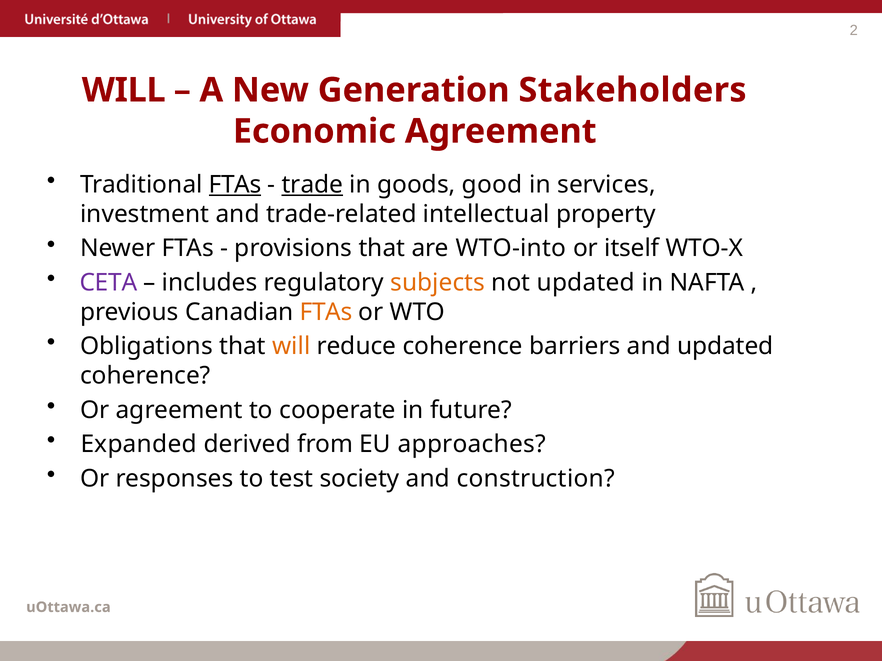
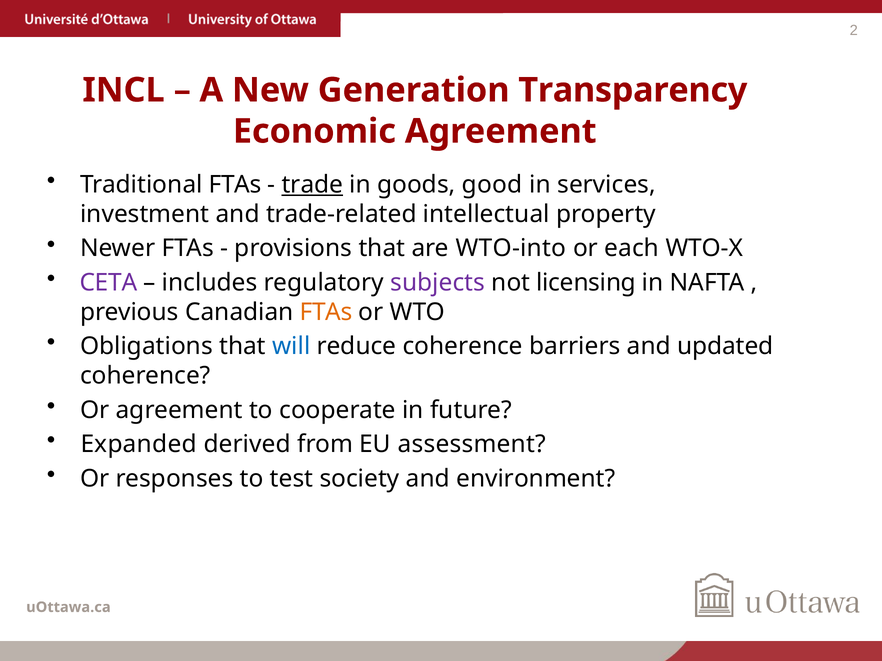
WILL at (124, 90): WILL -> INCL
Stakeholders: Stakeholders -> Transparency
FTAs at (235, 185) underline: present -> none
itself: itself -> each
subjects colour: orange -> purple
not updated: updated -> licensing
will at (291, 347) colour: orange -> blue
approaches: approaches -> assessment
construction: construction -> environment
